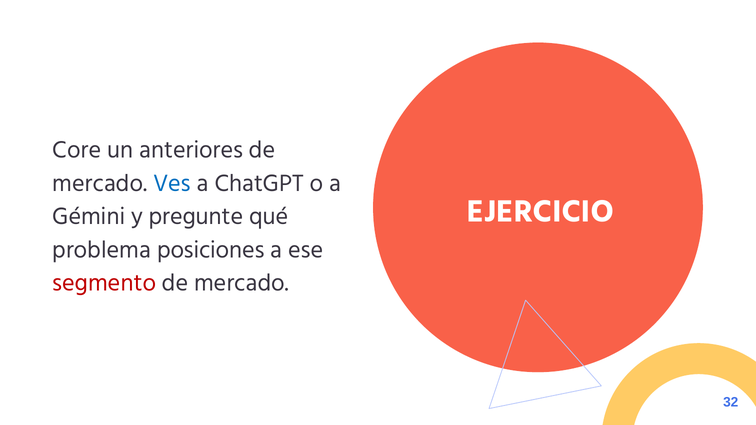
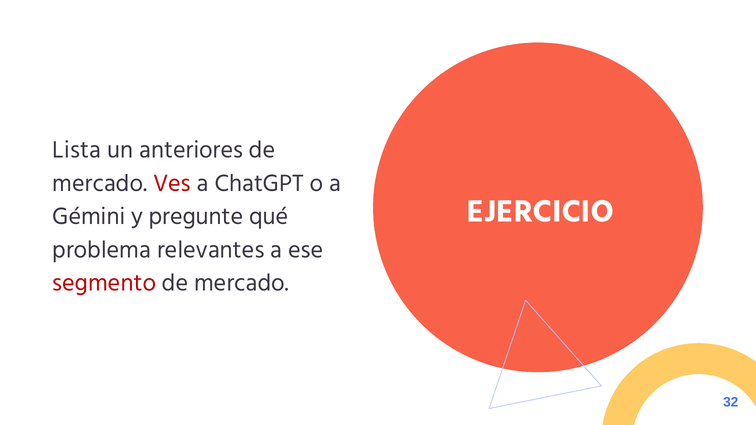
Core: Core -> Lista
Ves colour: blue -> red
posiciones: posiciones -> relevantes
